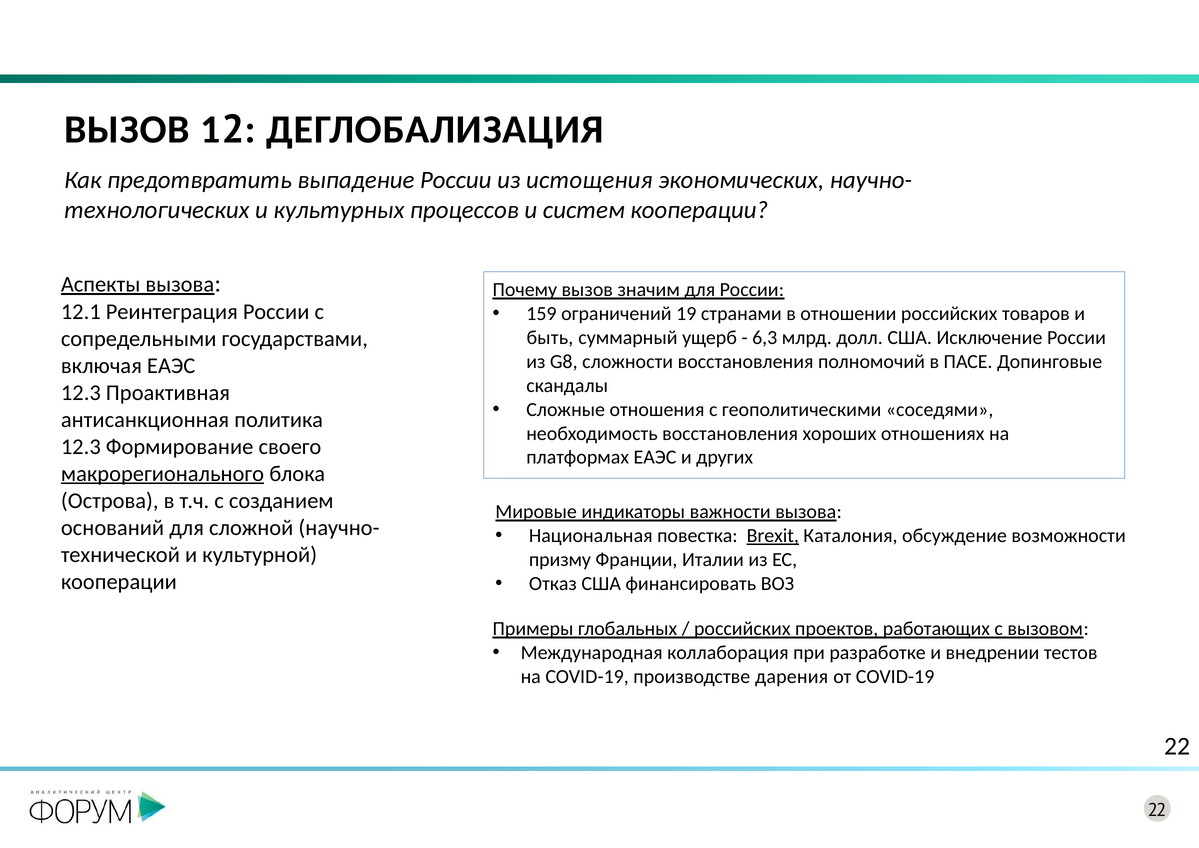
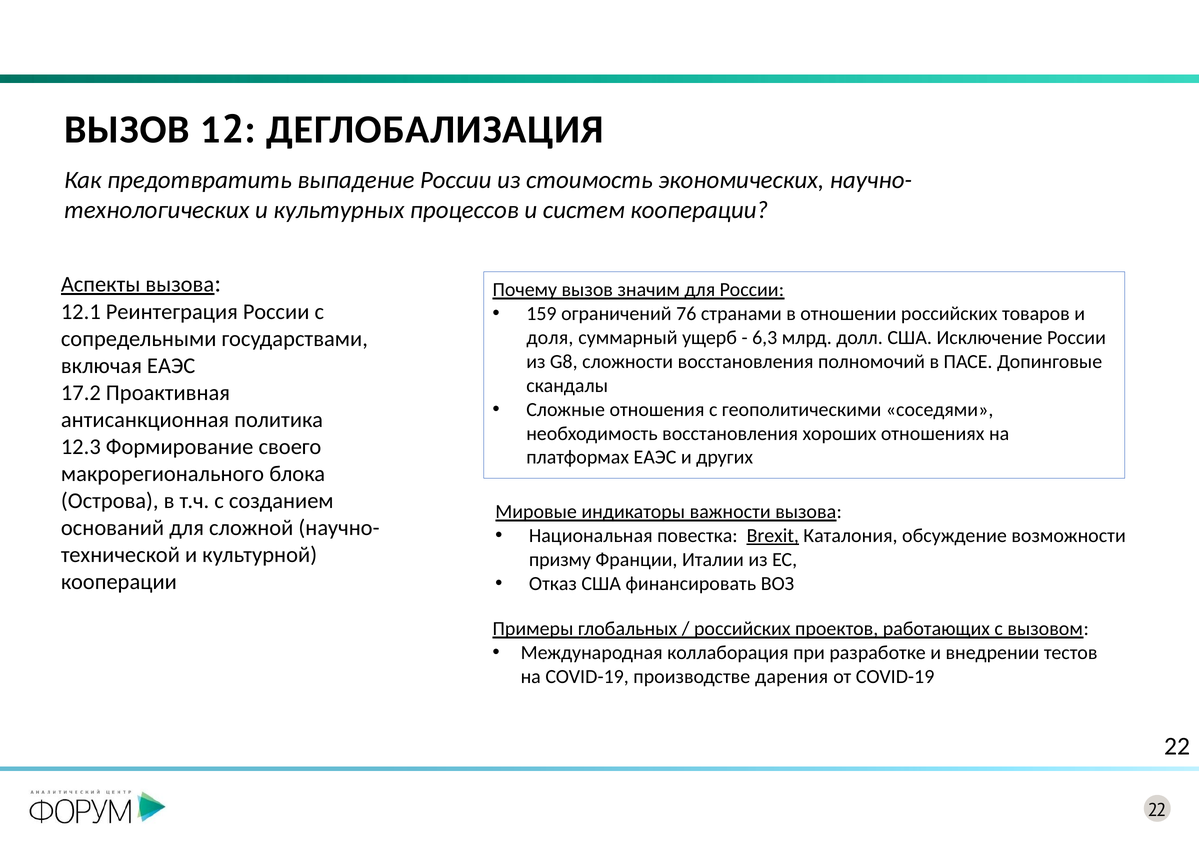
истощения: истощения -> стоимость
19: 19 -> 76
быть: быть -> доля
12.3 at (81, 393): 12.3 -> 17.2
макрорегионального underline: present -> none
